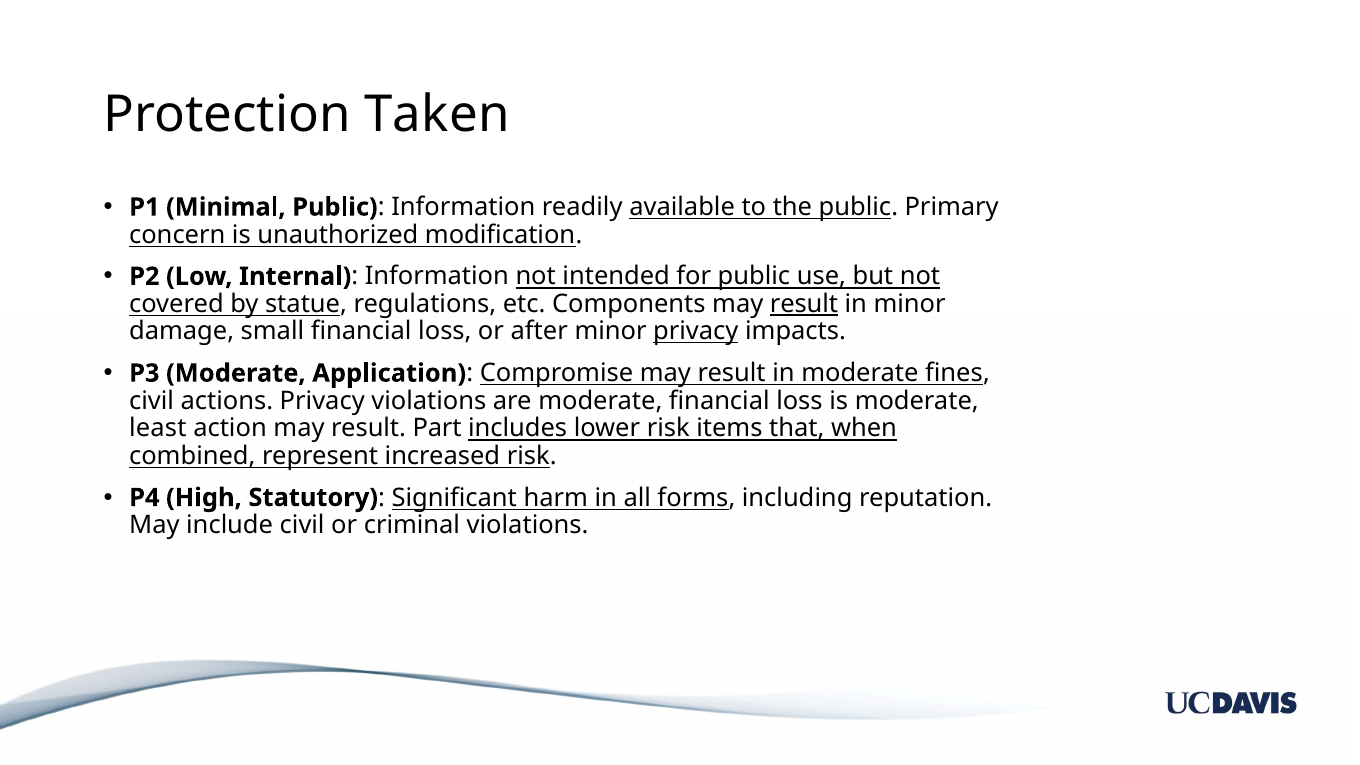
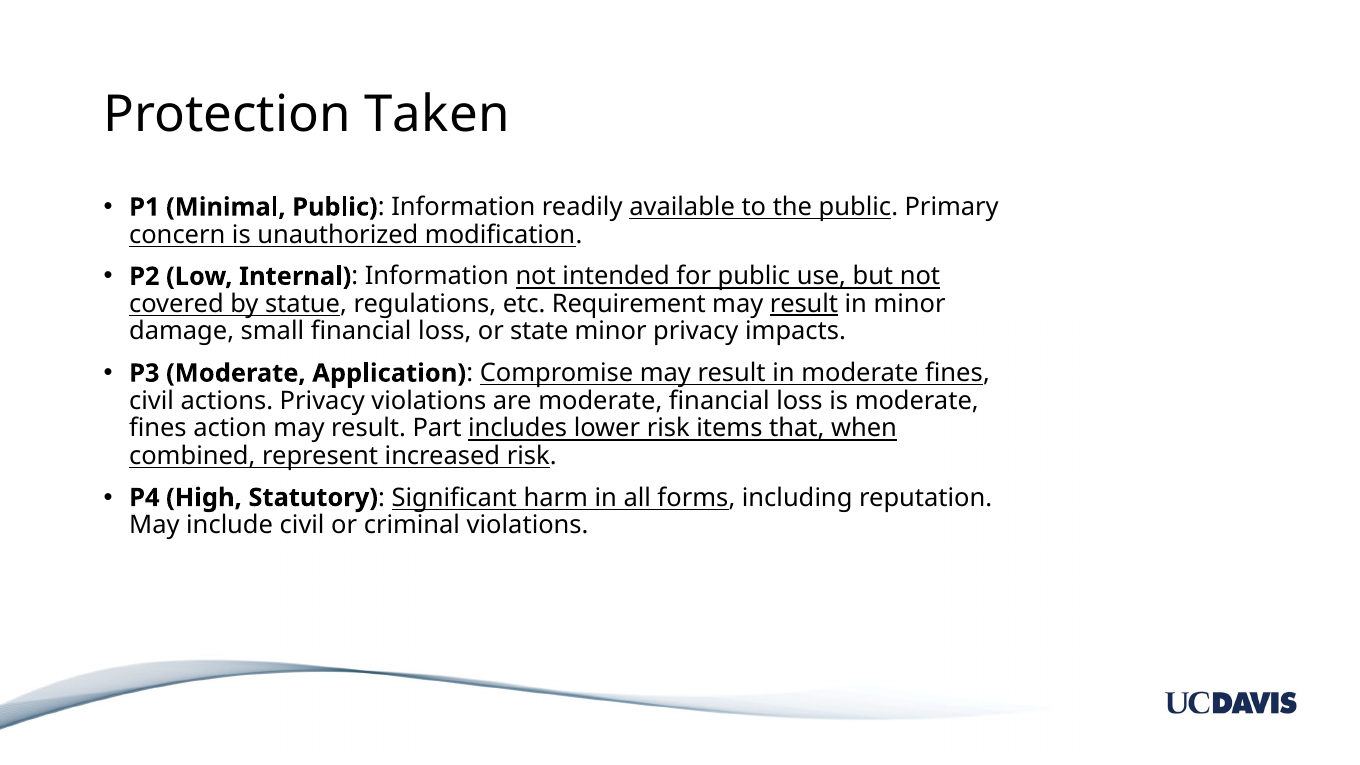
Components: Components -> Requirement
after: after -> state
privacy at (696, 332) underline: present -> none
least at (158, 428): least -> fines
